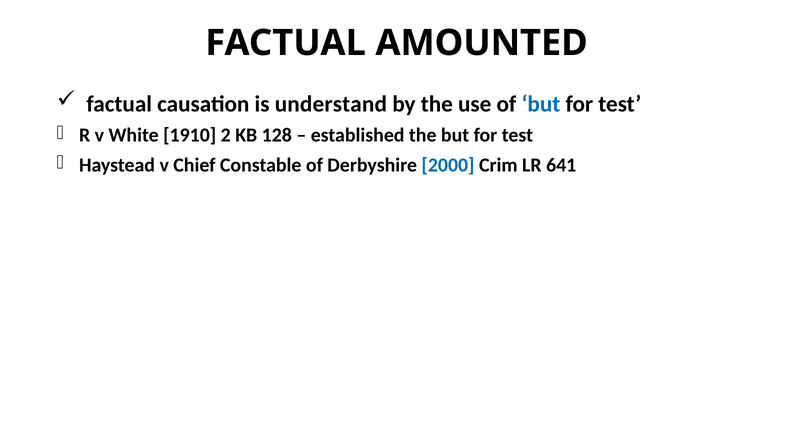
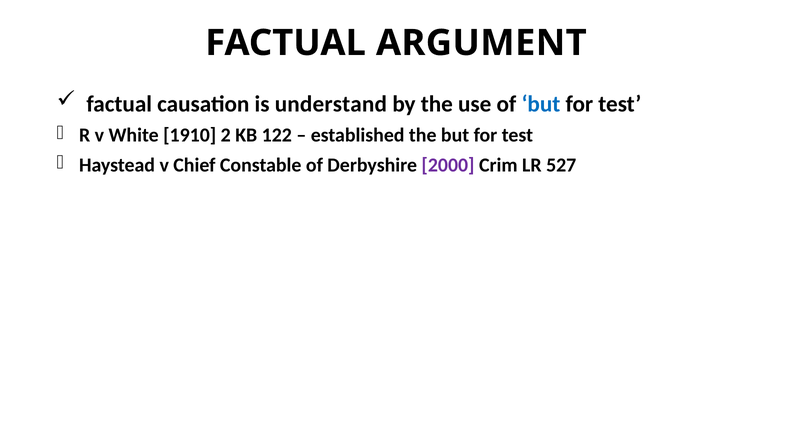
AMOUNTED: AMOUNTED -> ARGUMENT
128: 128 -> 122
2000 colour: blue -> purple
641: 641 -> 527
